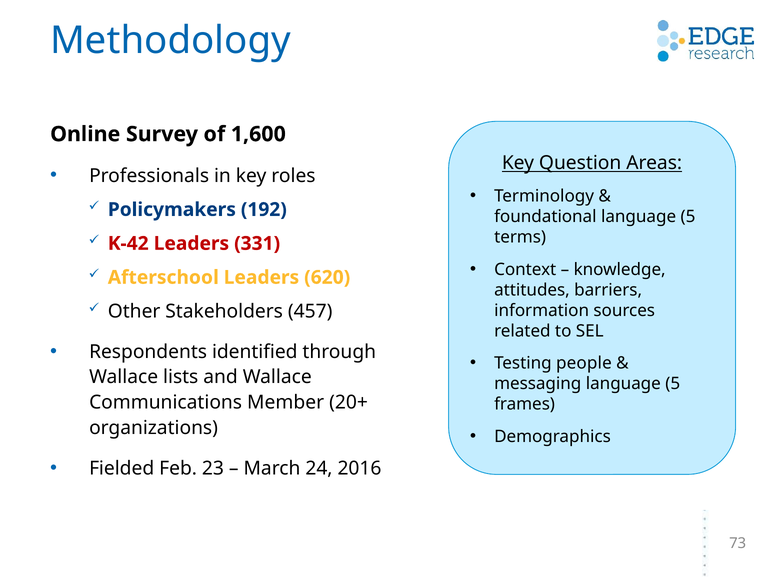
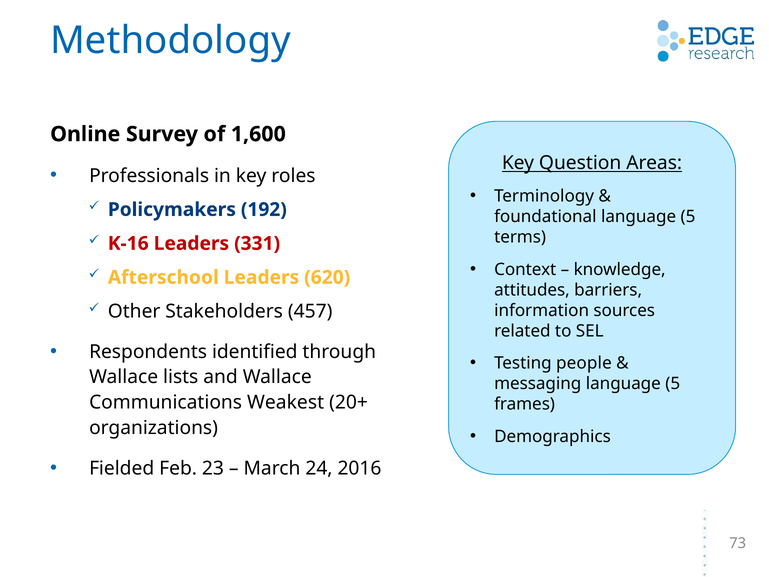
K-42: K-42 -> K-16
Member: Member -> Weakest
